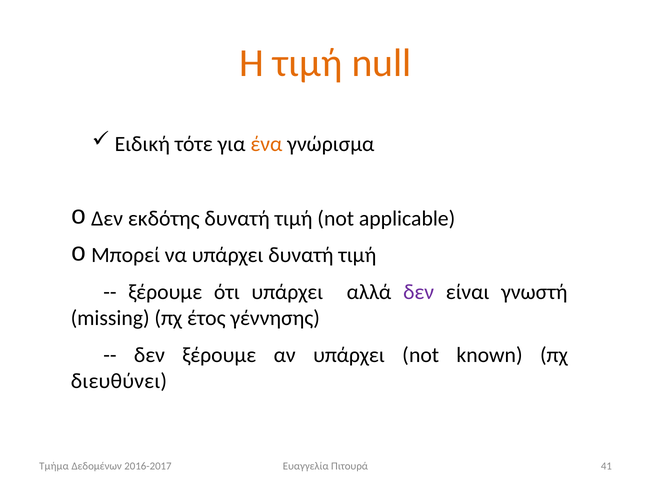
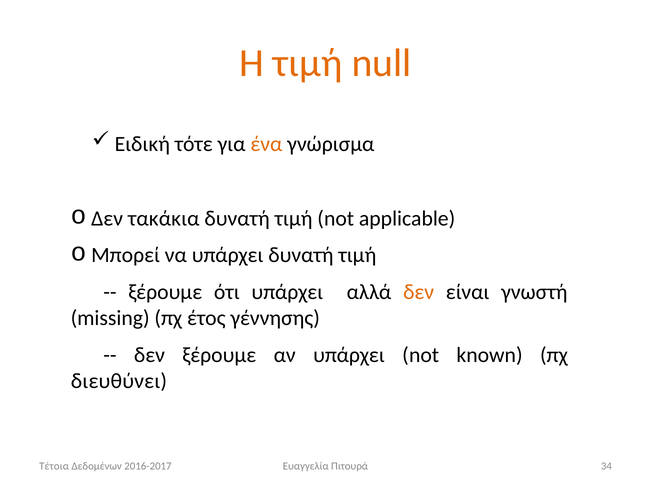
εκδότης: εκδότης -> τακάκια
δεν at (419, 292) colour: purple -> orange
Τμήμα: Τμήμα -> Τέτοια
41: 41 -> 34
